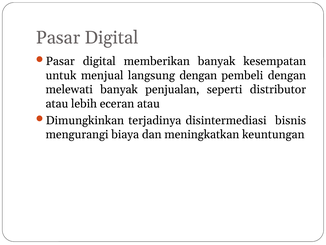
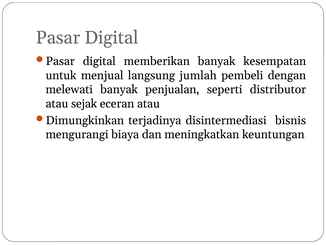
langsung dengan: dengan -> jumlah
lebih: lebih -> sejak
